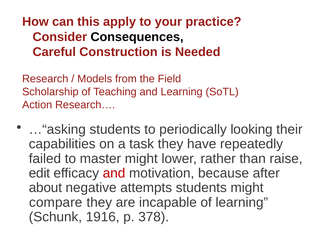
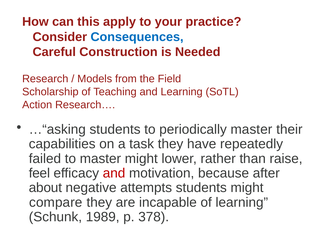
Consequences colour: black -> blue
periodically looking: looking -> master
edit: edit -> feel
1916: 1916 -> 1989
